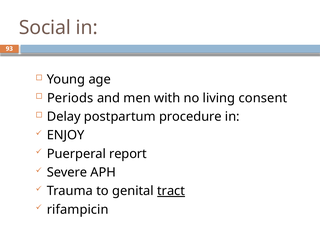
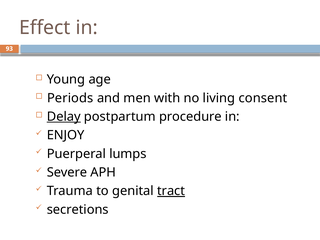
Social: Social -> Effect
Delay underline: none -> present
report: report -> lumps
rifampicin: rifampicin -> secretions
